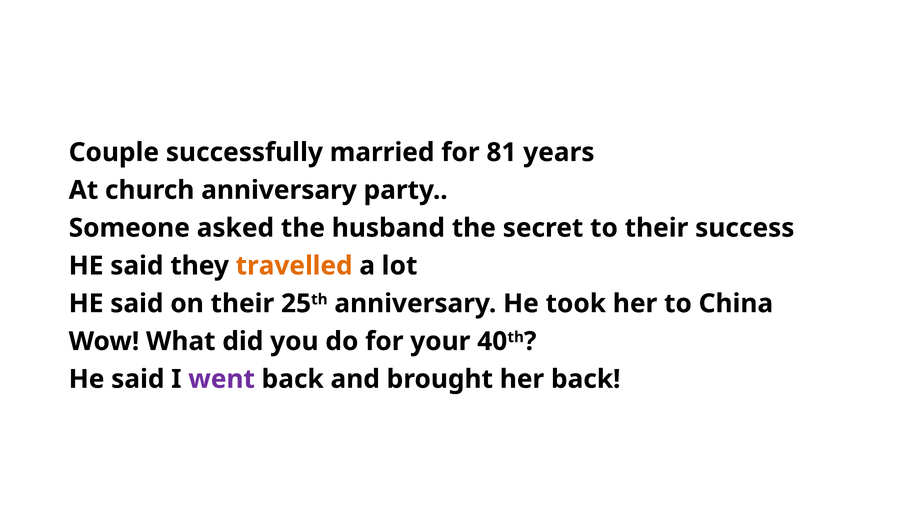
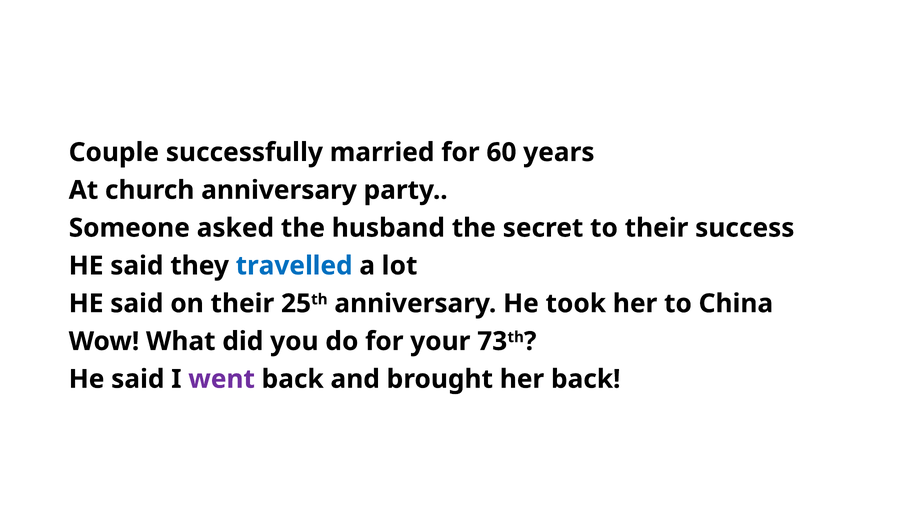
81: 81 -> 60
travelled colour: orange -> blue
40: 40 -> 73
